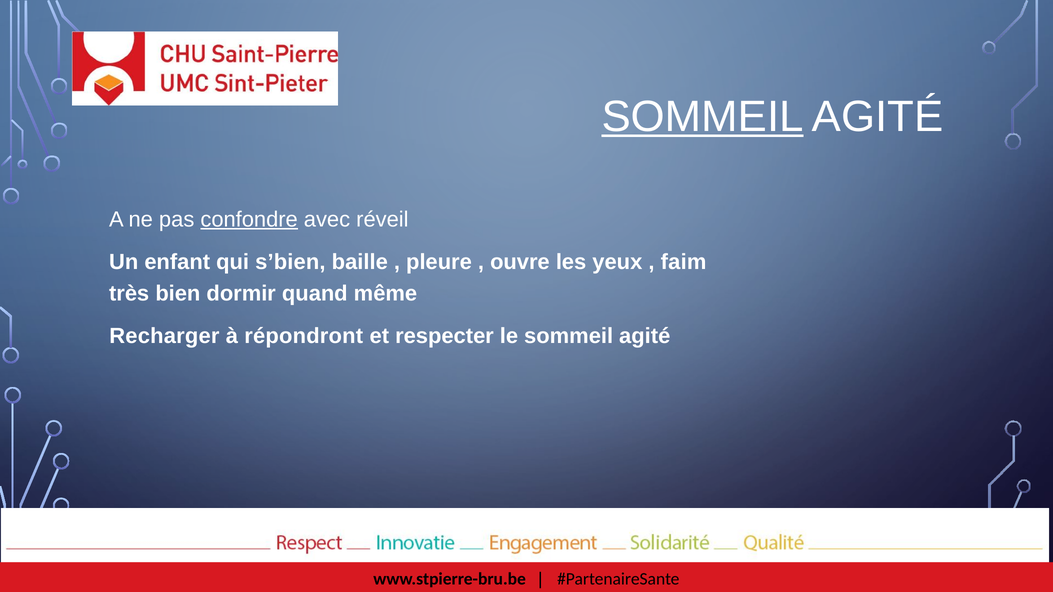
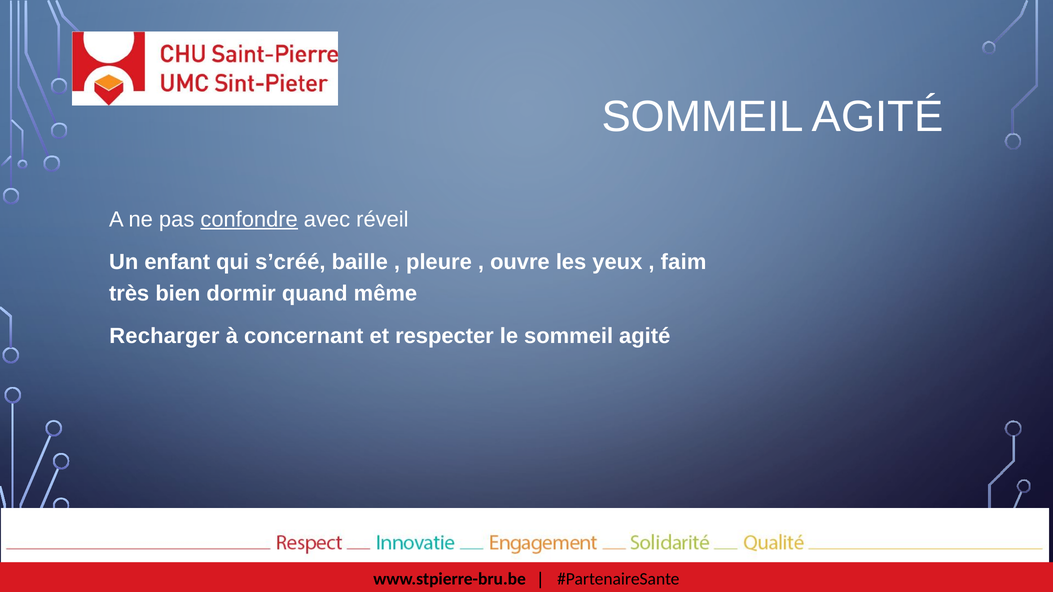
SOMMEIL at (703, 117) underline: present -> none
s’bien: s’bien -> s’créé
répondront: répondront -> concernant
